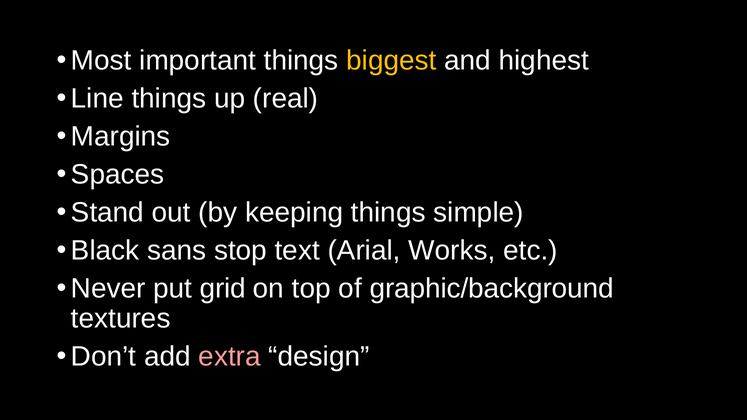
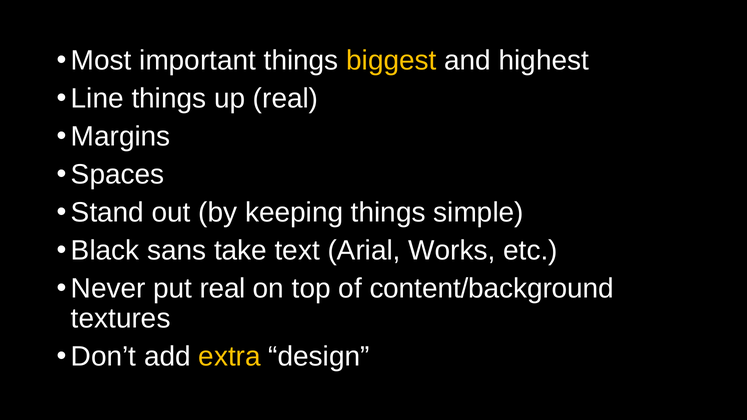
stop: stop -> take
put grid: grid -> real
graphic/background: graphic/background -> content/background
extra colour: pink -> yellow
